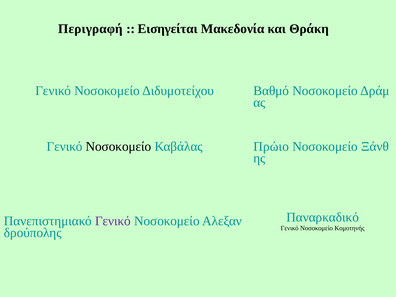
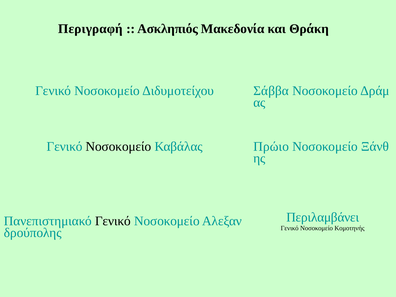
Εισηγείται: Εισηγείται -> Ασκληπιός
Βαθμό: Βαθμό -> Σάββα
Παναρκαδικό: Παναρκαδικό -> Περιλαμβάνει
Γενικό at (113, 221) colour: purple -> black
